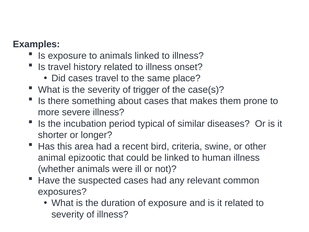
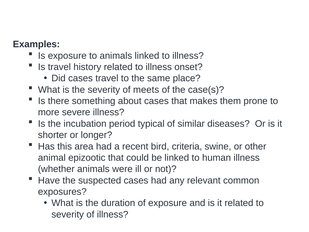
trigger: trigger -> meets
